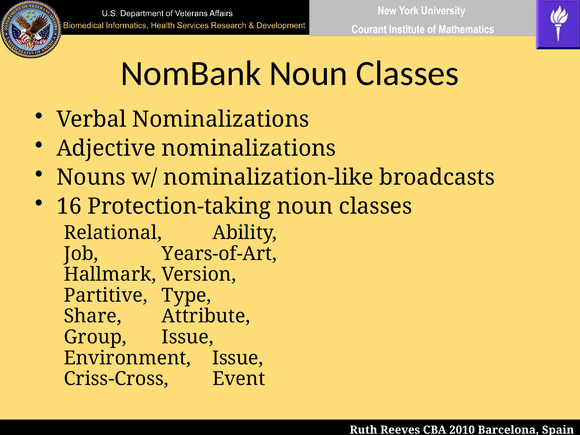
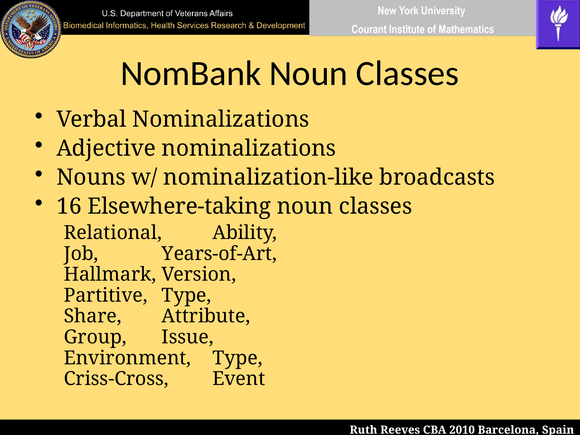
Protection-taking: Protection-taking -> Elsewhere-taking
Environment Issue: Issue -> Type
